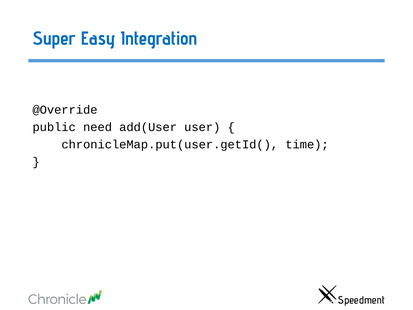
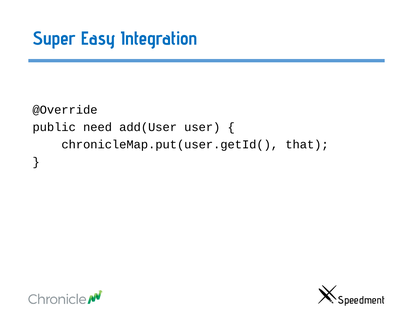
time: time -> that
